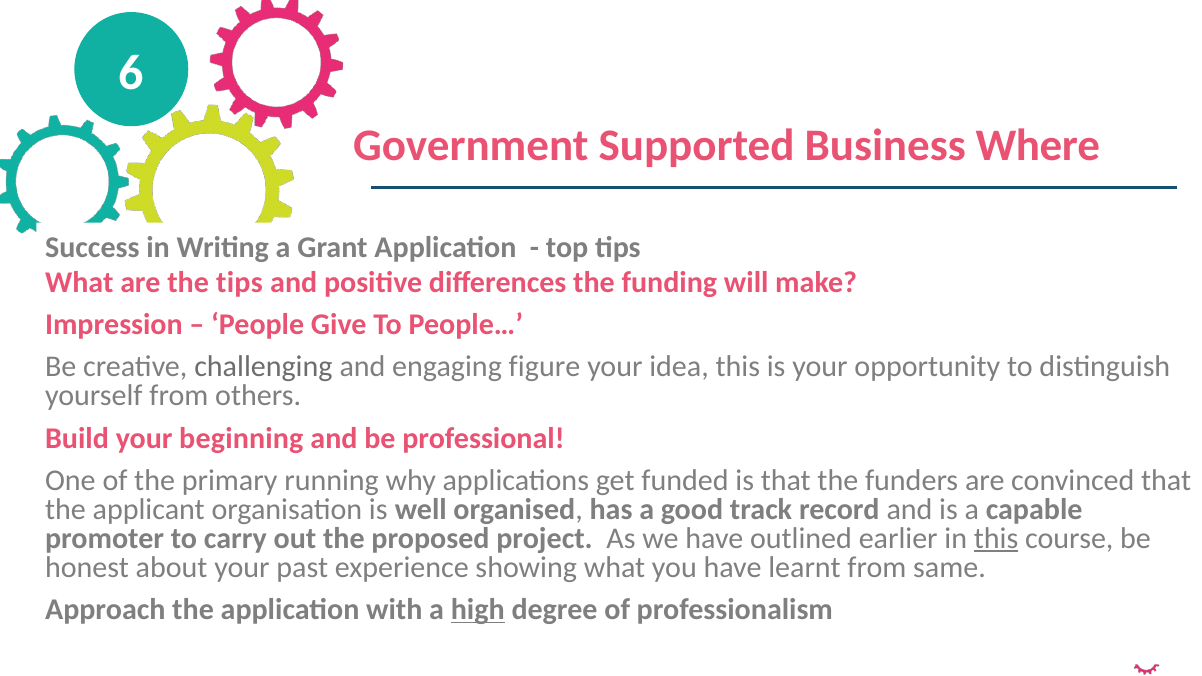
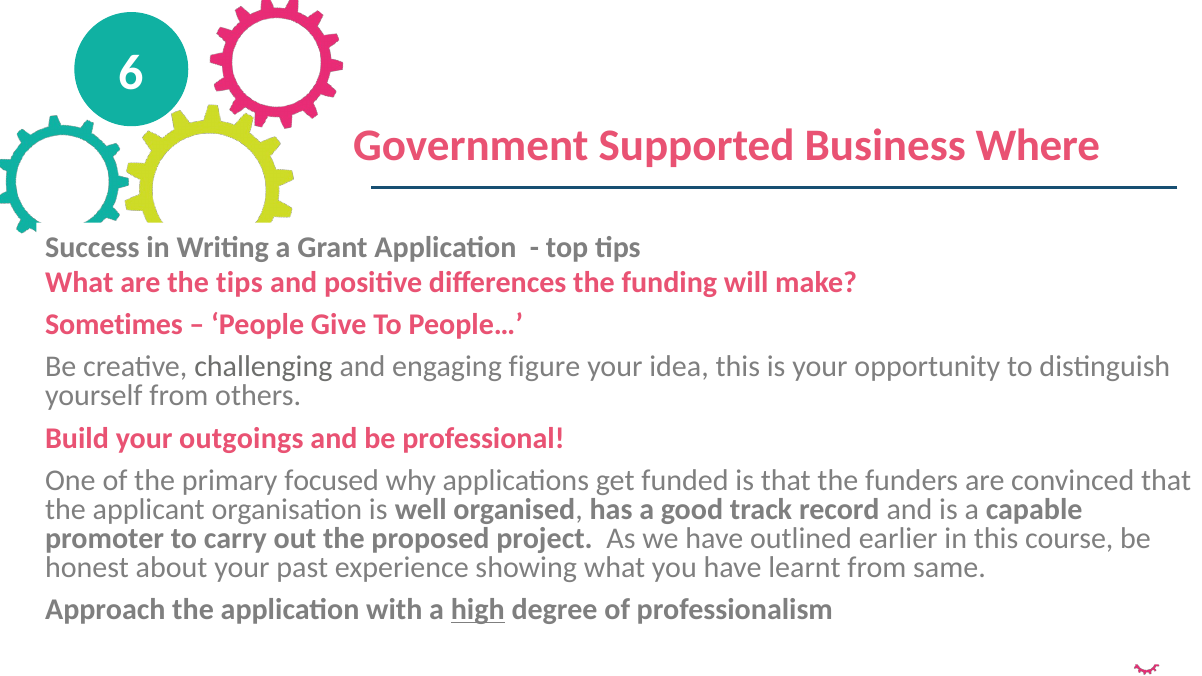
Impression: Impression -> Sometimes
beginning: beginning -> outgoings
running: running -> focused
this at (996, 538) underline: present -> none
